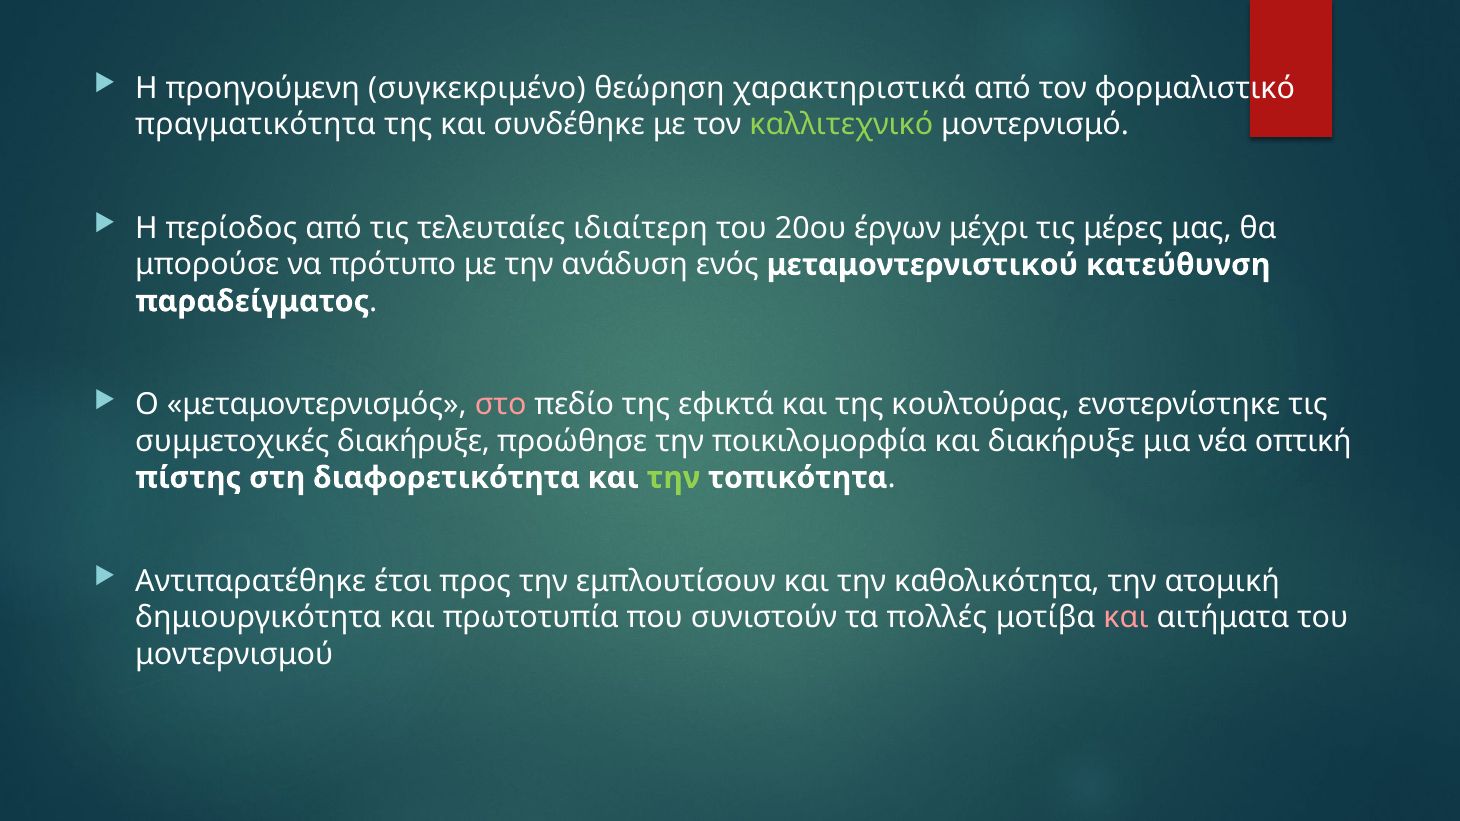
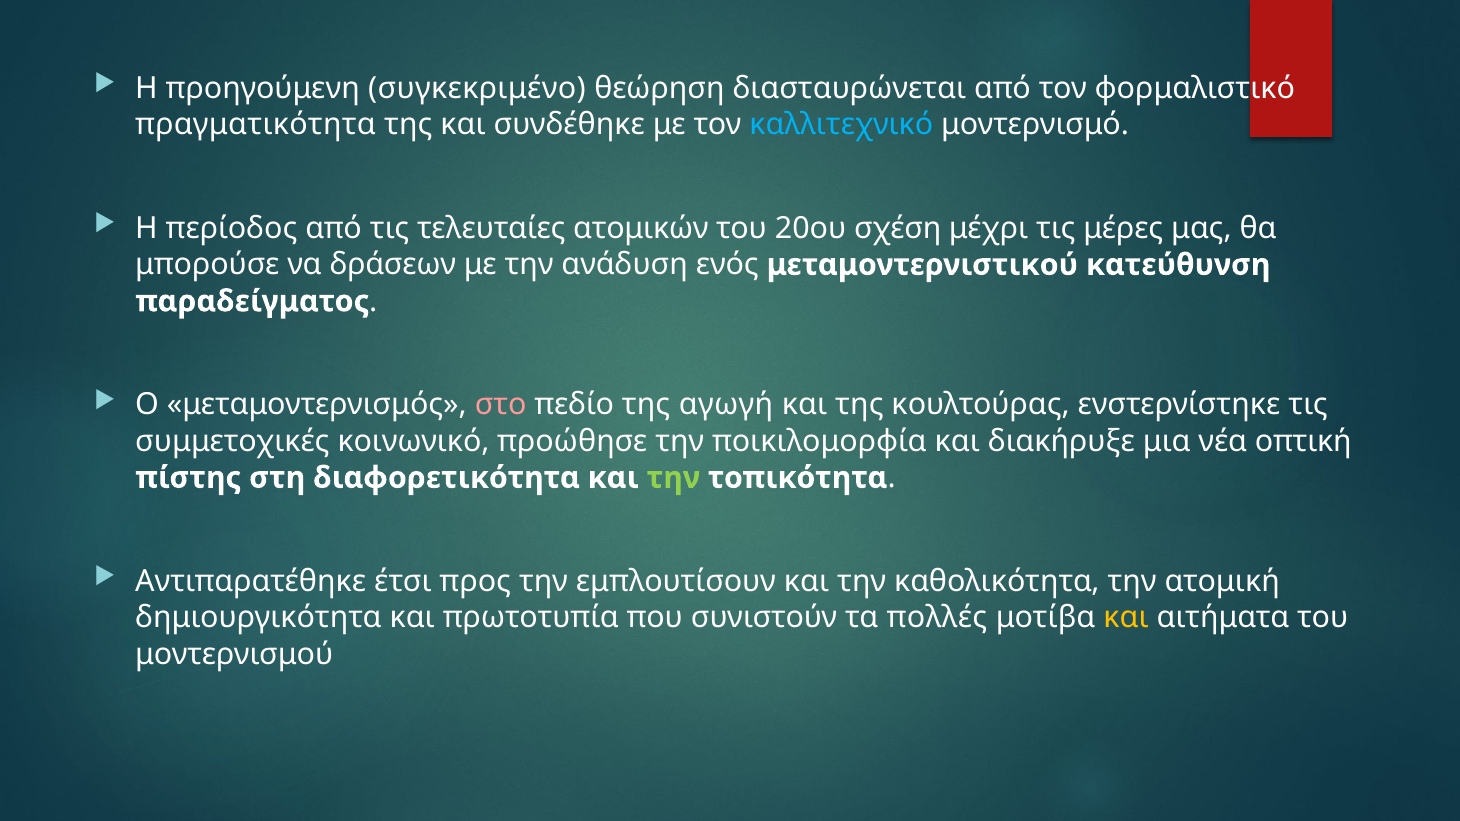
χαρακτηριστικά: χαρακτηριστικά -> διασταυρώνεται
καλλιτεχνικό colour: light green -> light blue
ιδιαίτερη: ιδιαίτερη -> ατομικών
έργων: έργων -> σχέση
πρότυπο: πρότυπο -> δράσεων
εφικτά: εφικτά -> αγωγή
συμμετοχικές διακήρυξε: διακήρυξε -> κοινωνικό
και at (1126, 618) colour: pink -> yellow
